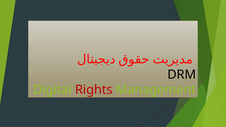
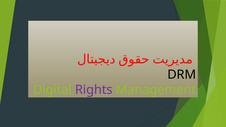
Rights colour: red -> purple
